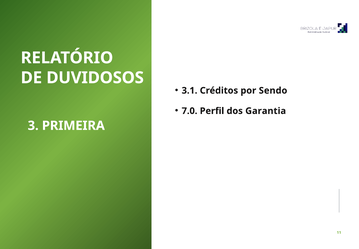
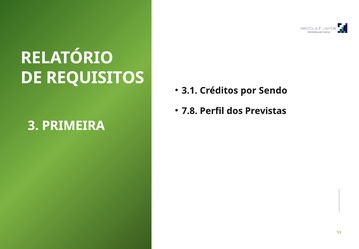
DUVIDOSOS: DUVIDOSOS -> REQUISITOS
7.0: 7.0 -> 7.8
Garantia: Garantia -> Previstas
